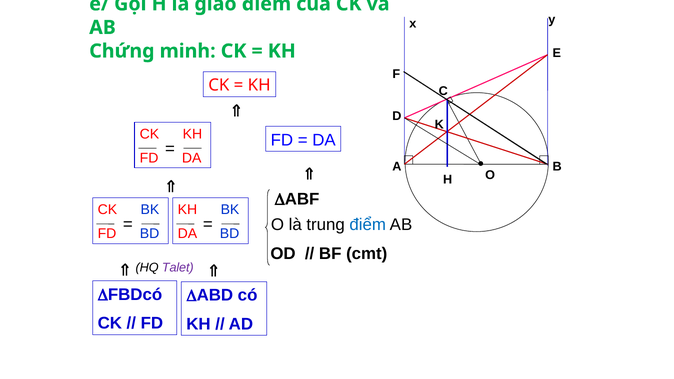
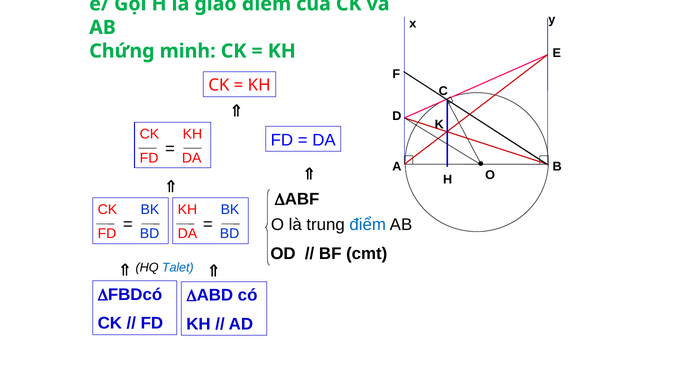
Talet colour: purple -> blue
